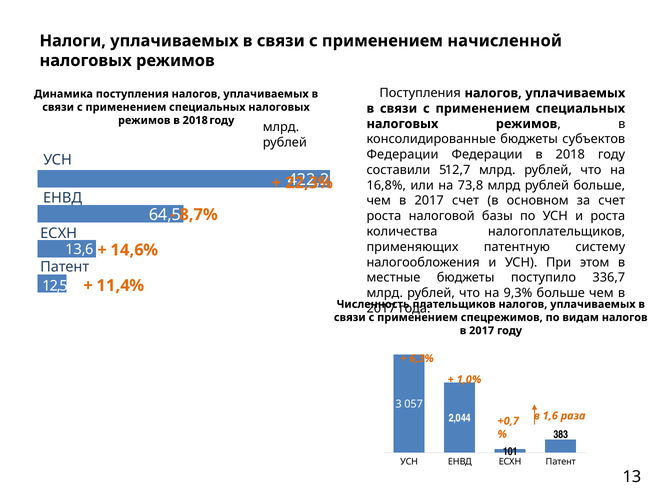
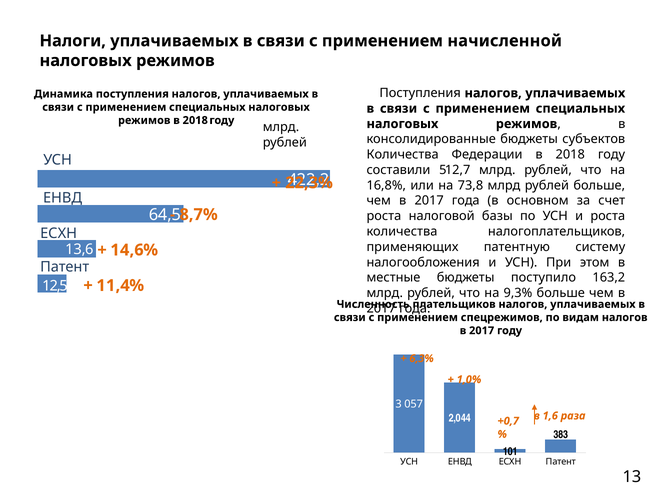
Федерации at (403, 154): Федерации -> Количества
счет at (466, 201): счет -> года
336,7: 336,7 -> 163,2
